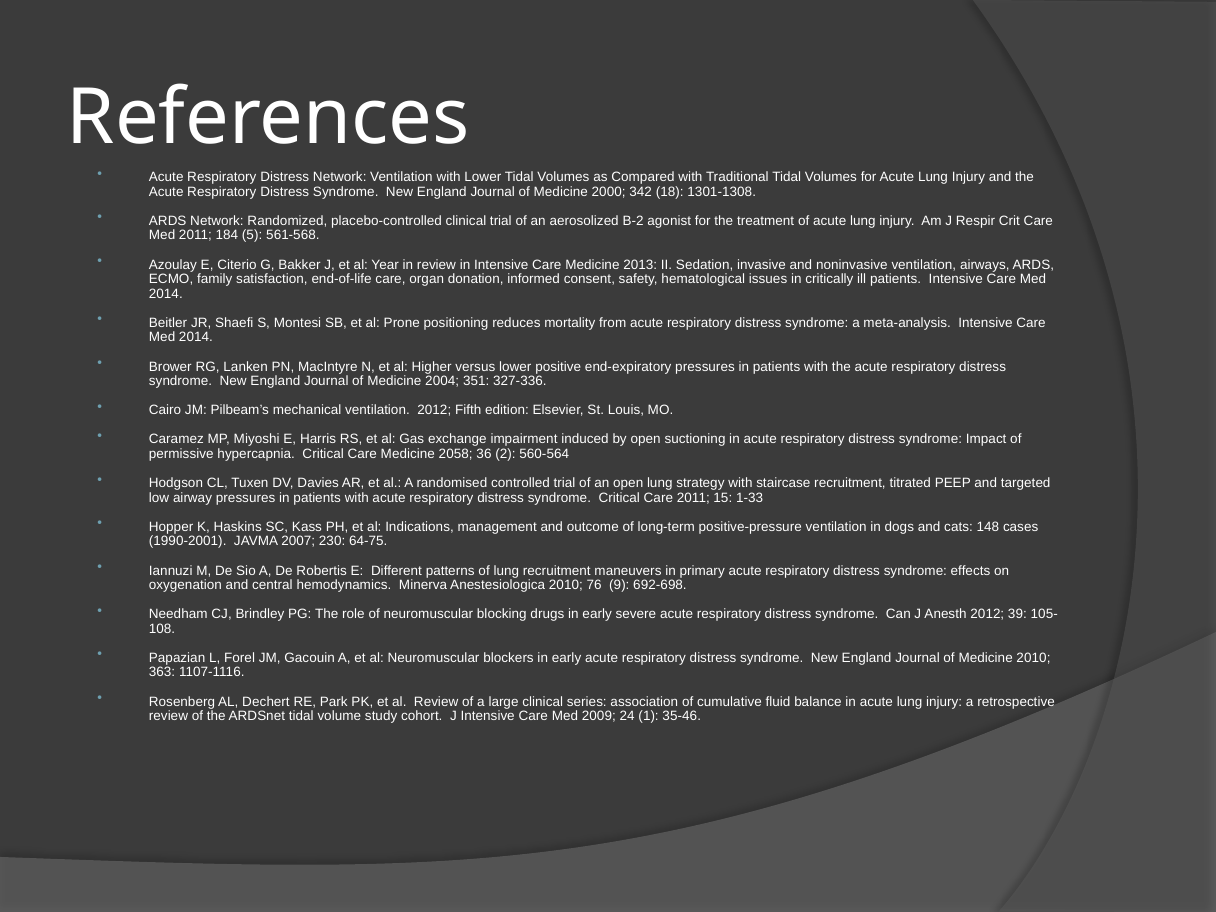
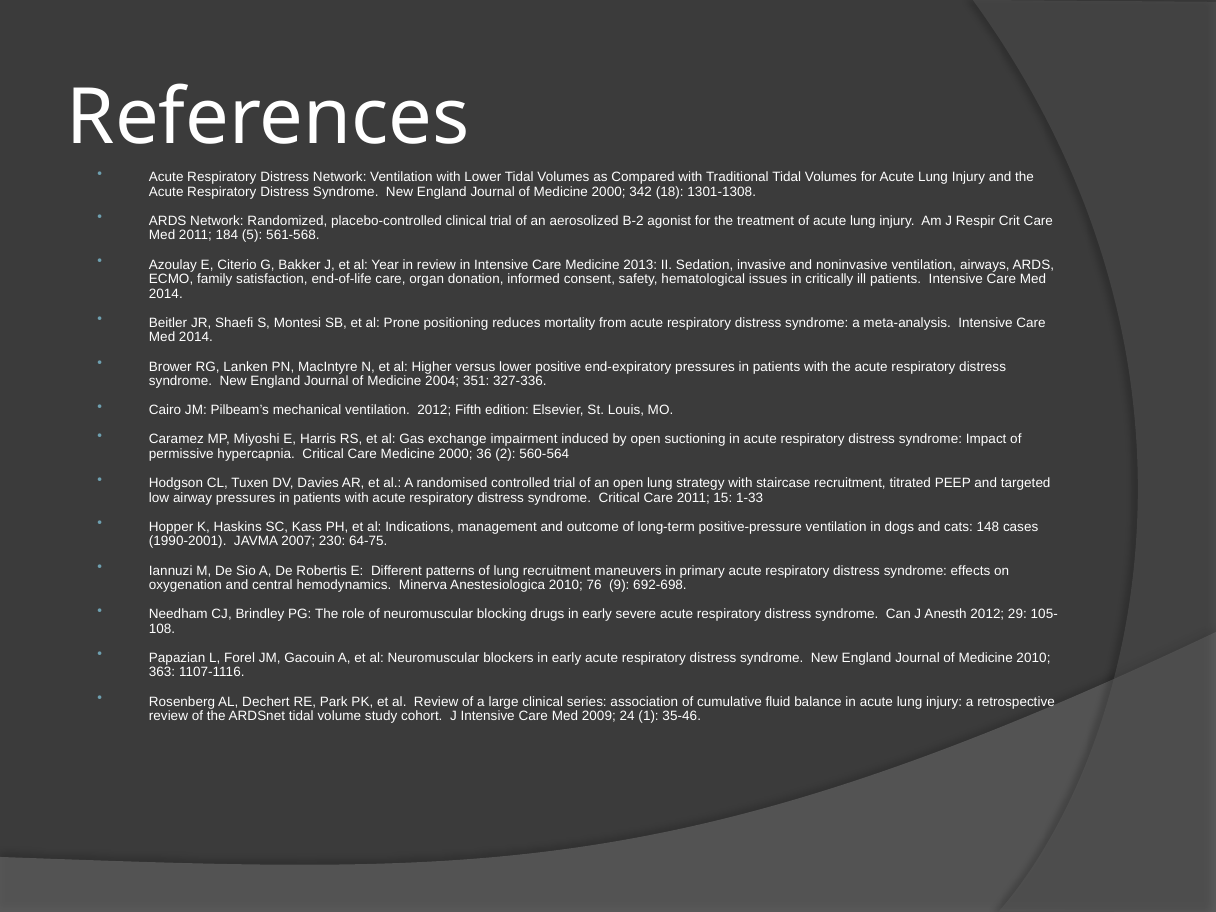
Care Medicine 2058: 2058 -> 2000
39: 39 -> 29
